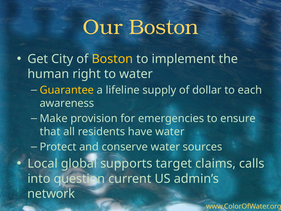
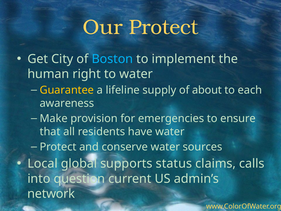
Our Boston: Boston -> Protect
Boston at (112, 59) colour: yellow -> light blue
dollar: dollar -> about
target: target -> status
